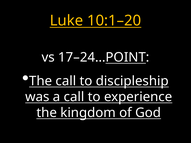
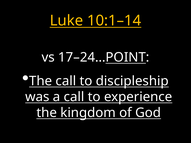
10:1–20: 10:1–20 -> 10:1–14
